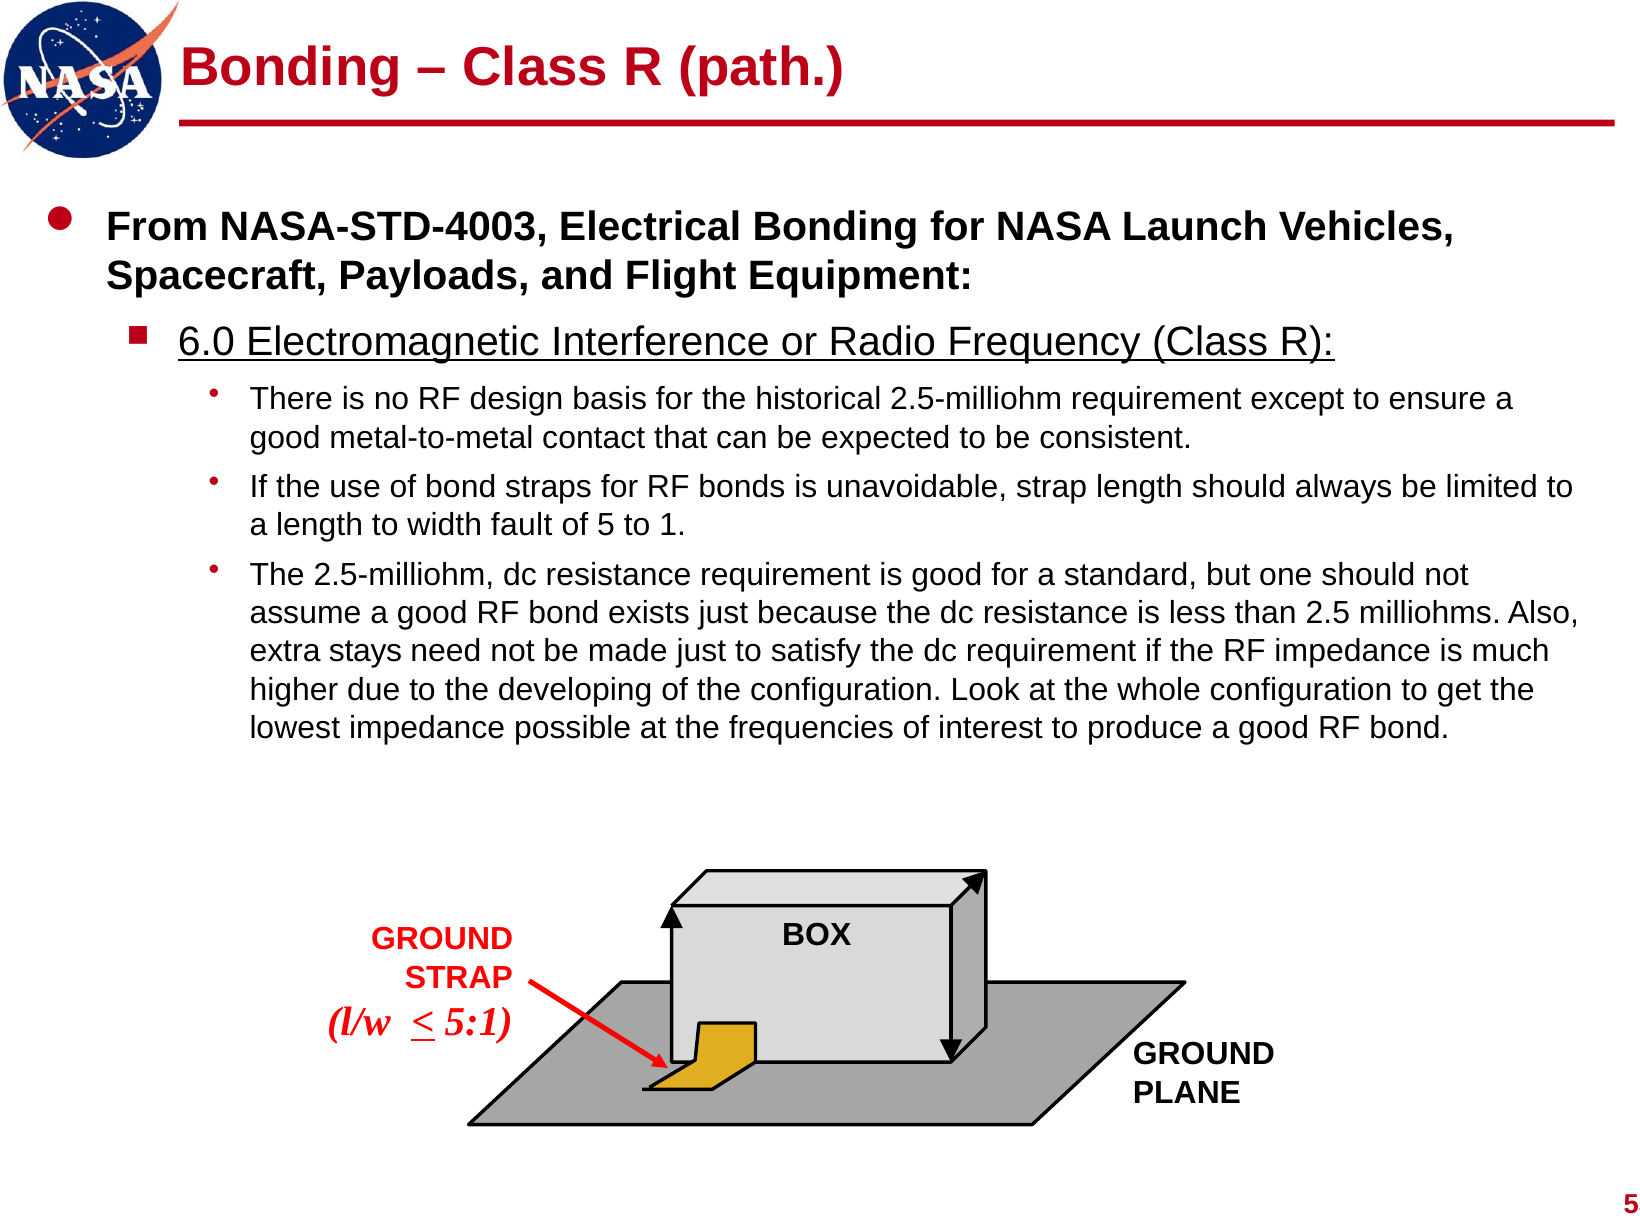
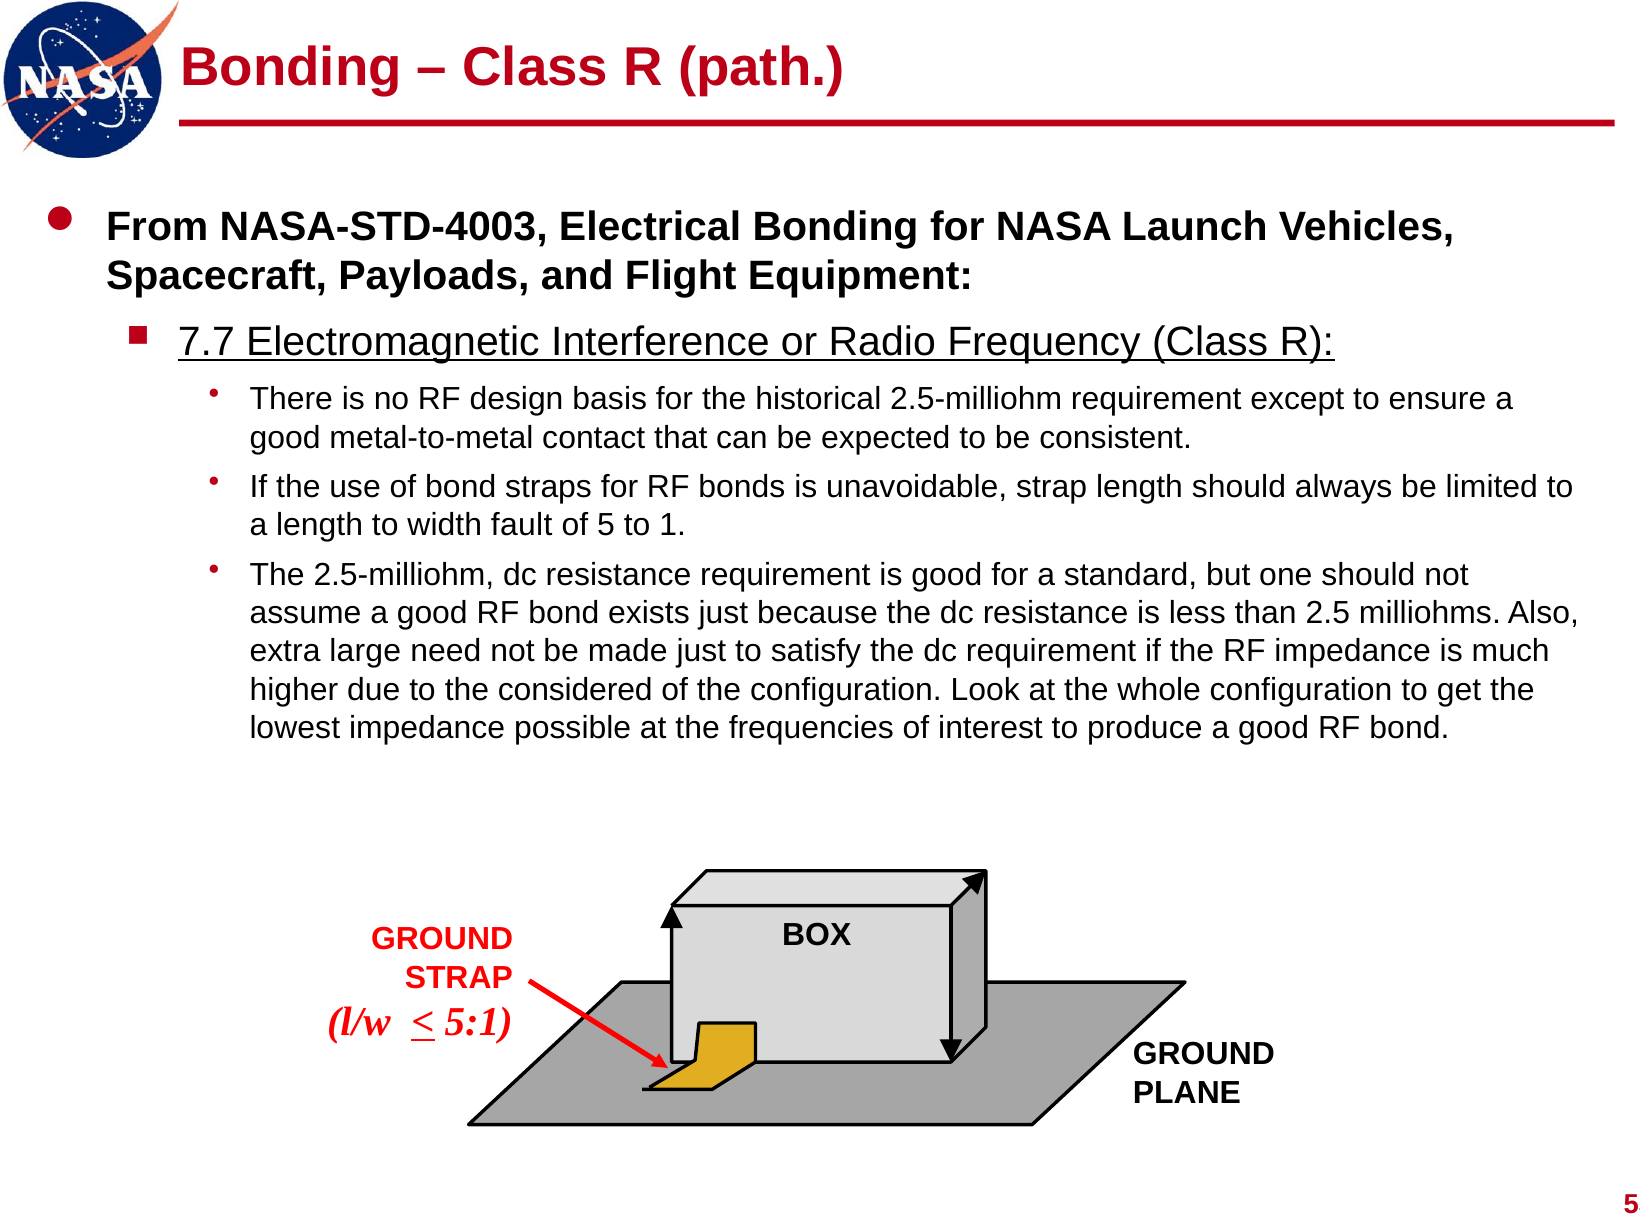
6.0: 6.0 -> 7.7
stays: stays -> large
developing: developing -> considered
